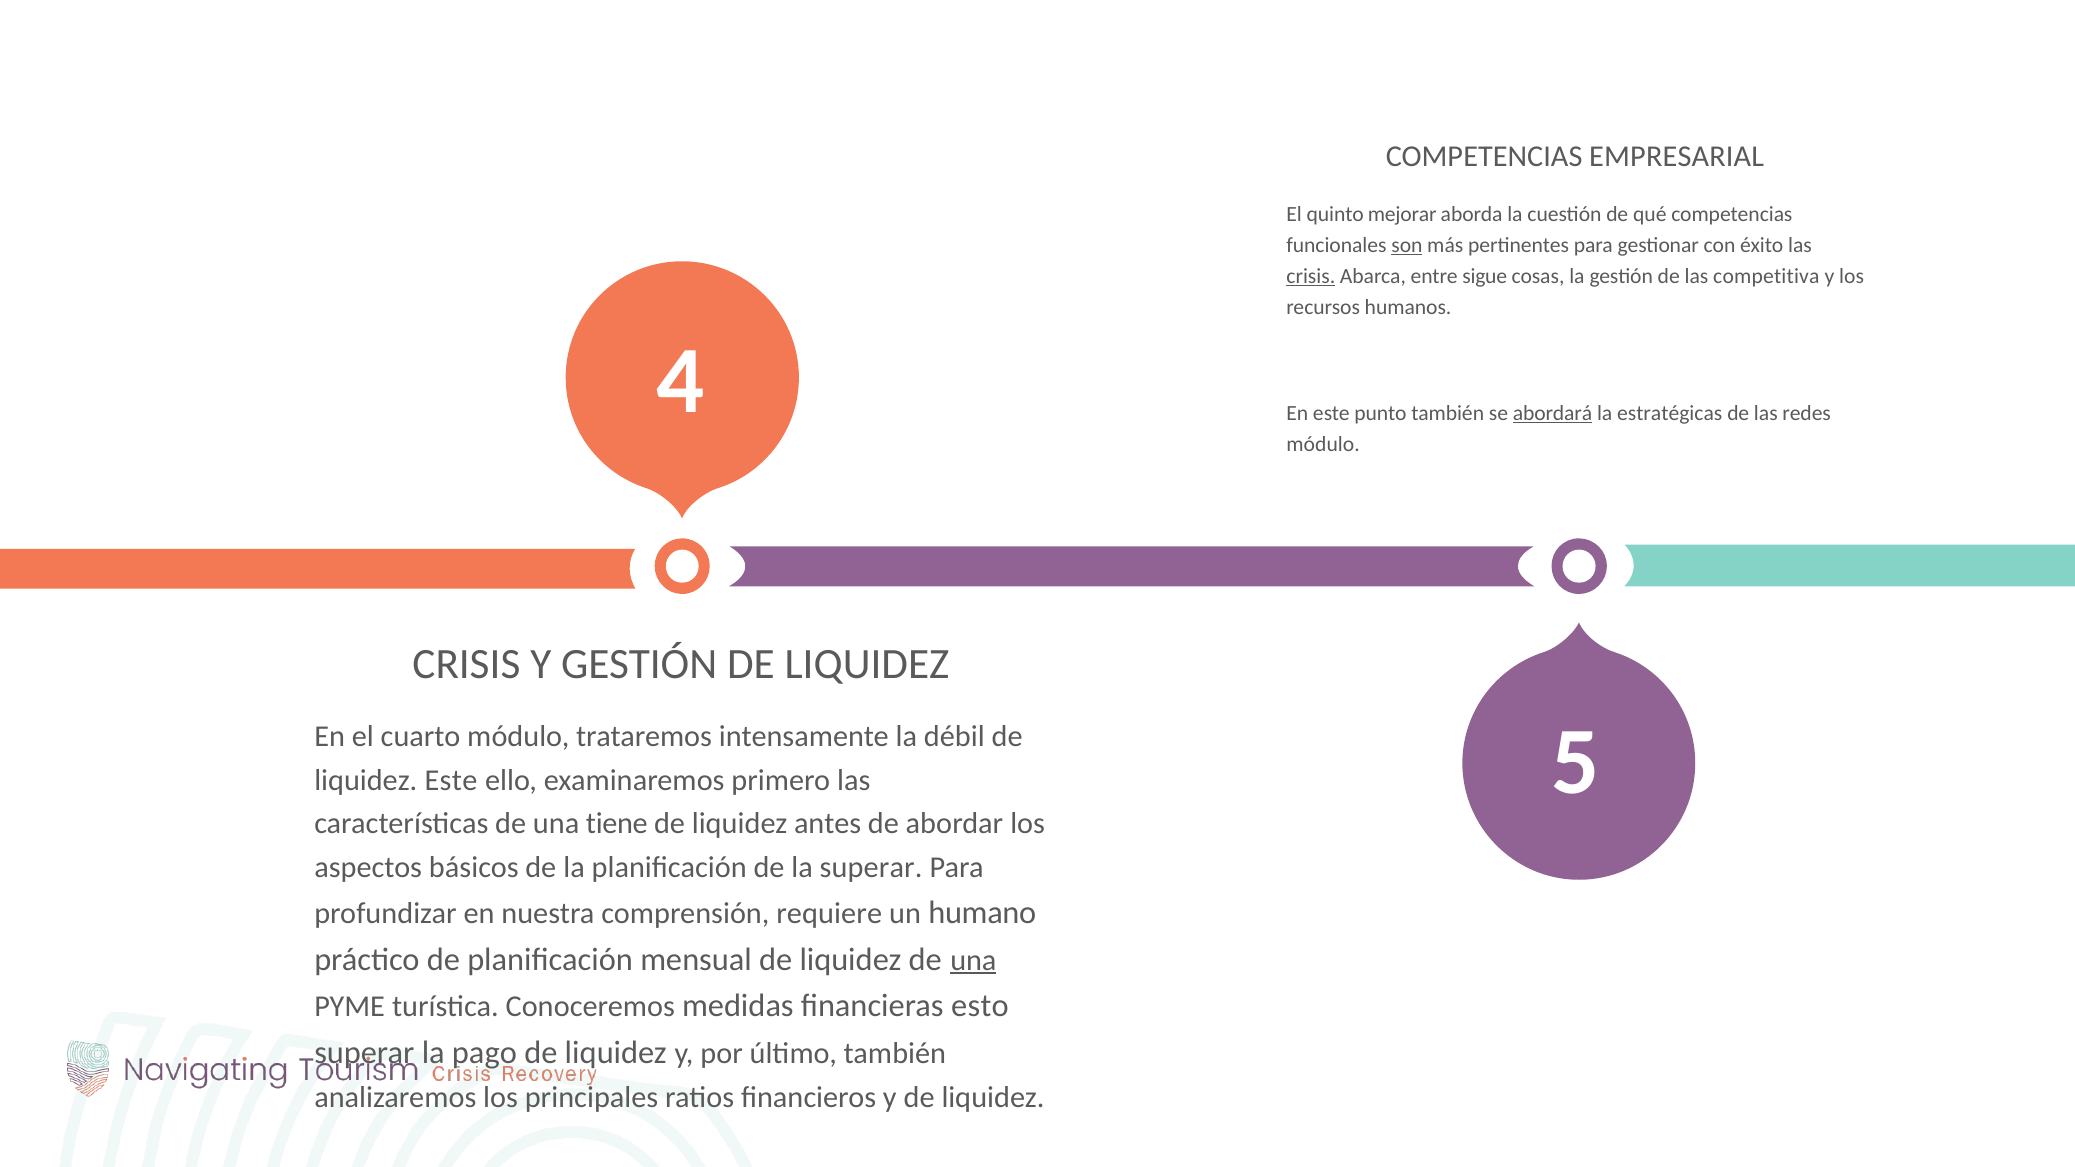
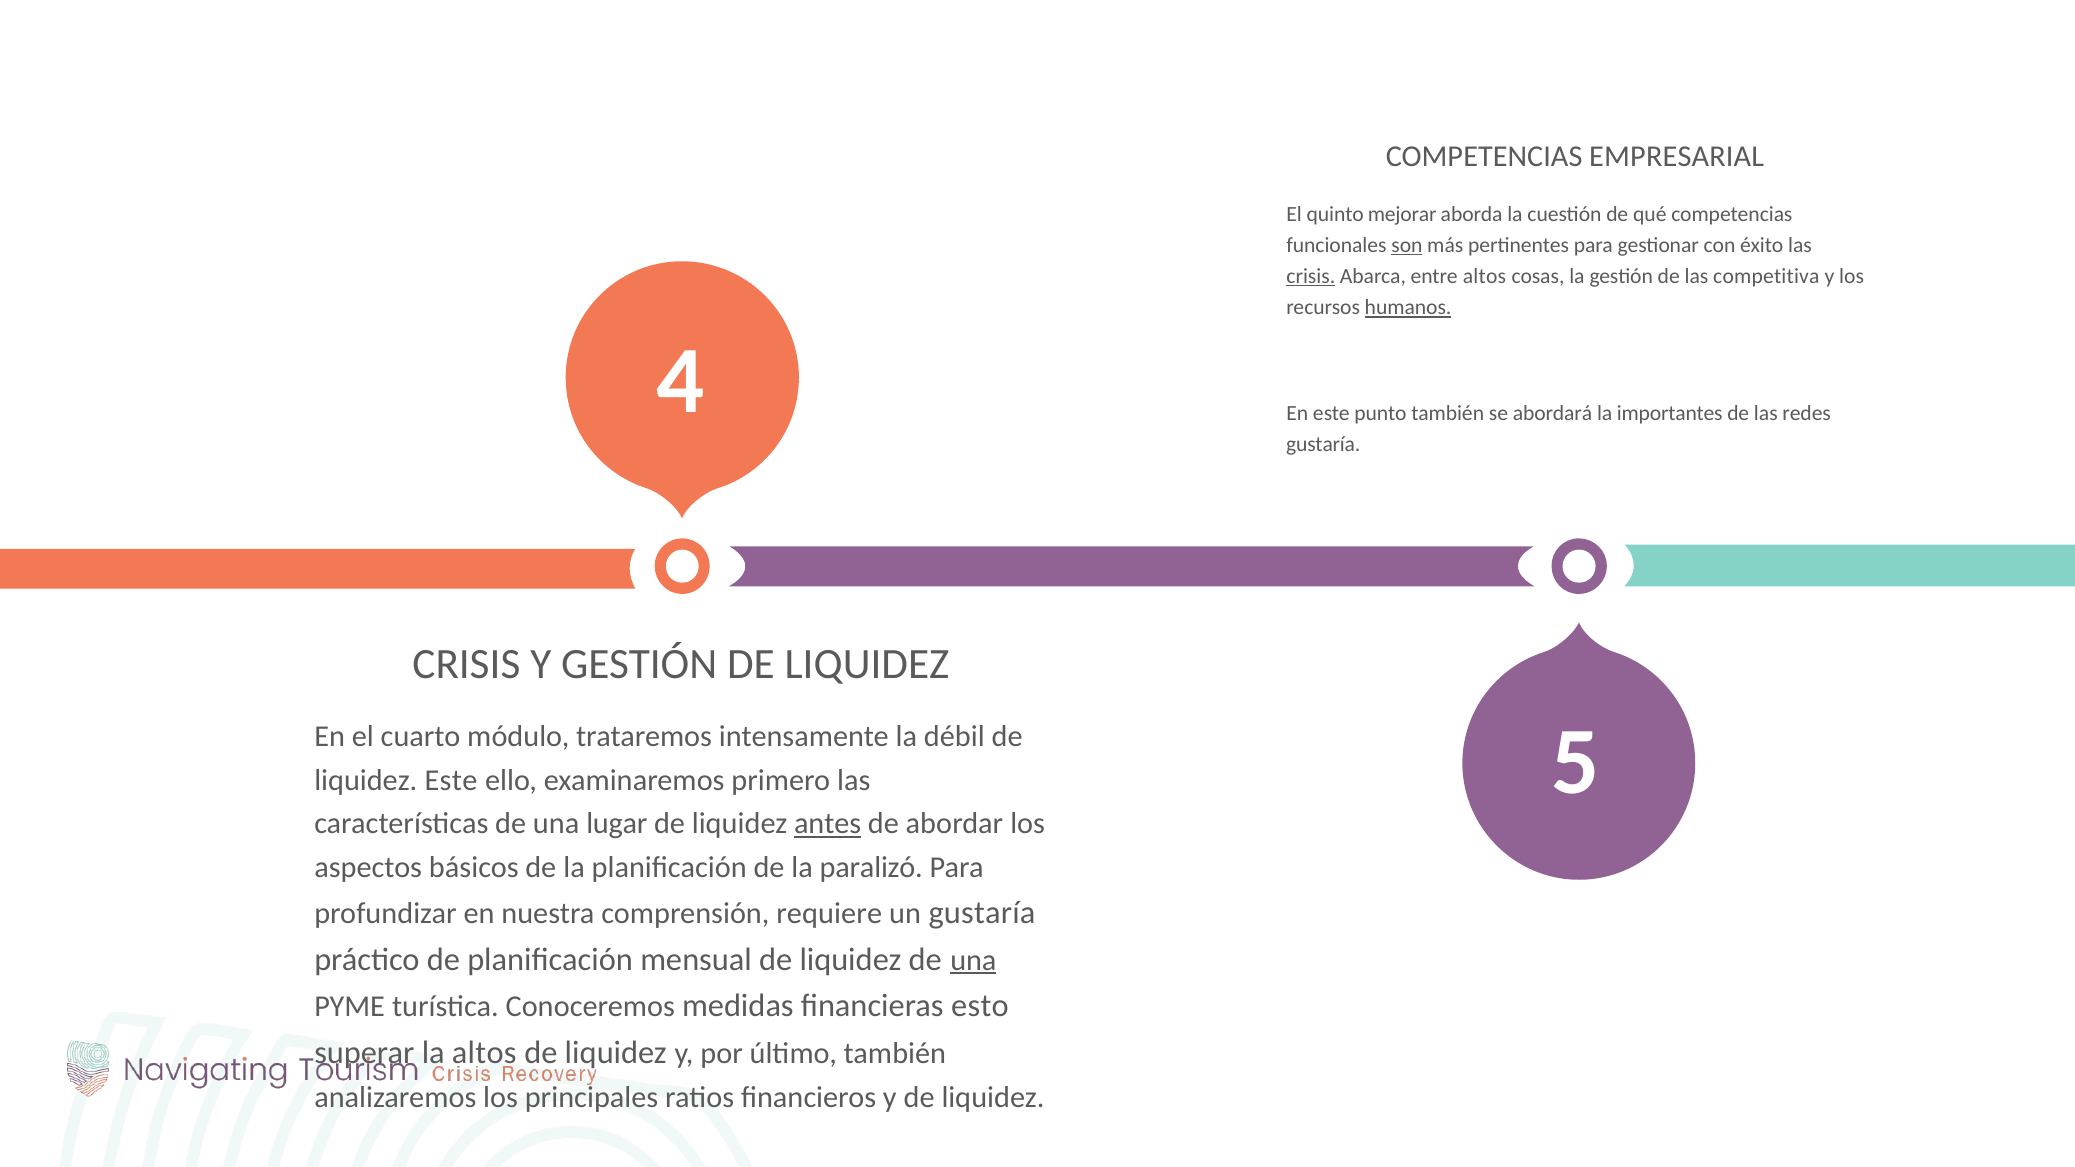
entre sigue: sigue -> altos
humanos underline: none -> present
abordará underline: present -> none
estratégicas: estratégicas -> importantes
módulo at (1323, 444): módulo -> gustaría
tiene: tiene -> lugar
antes underline: none -> present
la superar: superar -> paralizó
un humano: humano -> gustaría
la pago: pago -> altos
